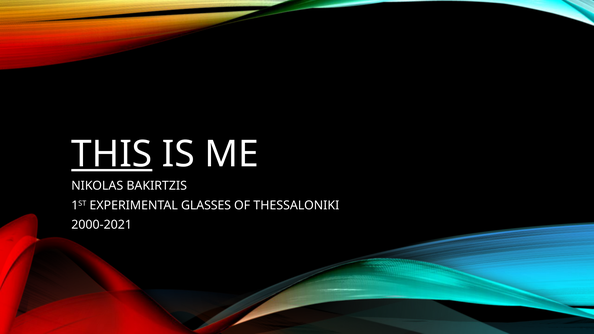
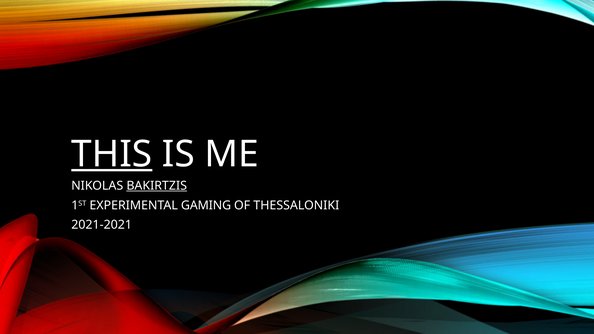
BAKIRTZIS underline: none -> present
GLASSES: GLASSES -> GAMING
2000-2021: 2000-2021 -> 2021-2021
